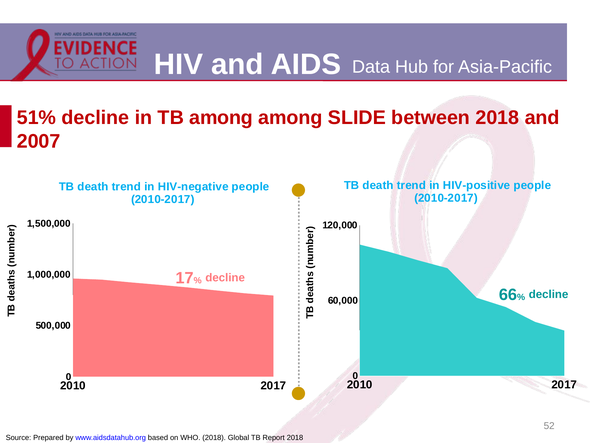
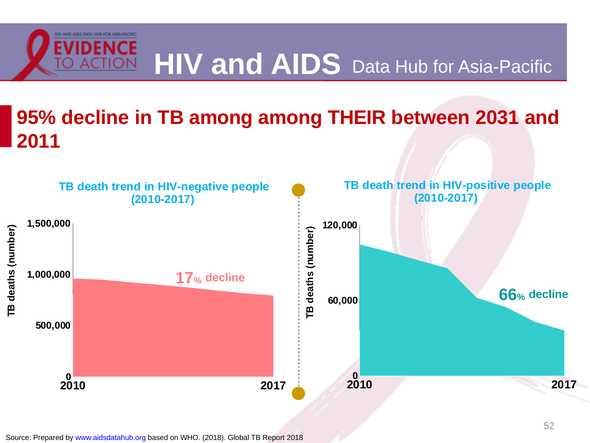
51%: 51% -> 95%
SLIDE: SLIDE -> THEIR
between 2018: 2018 -> 2031
2007: 2007 -> 2011
